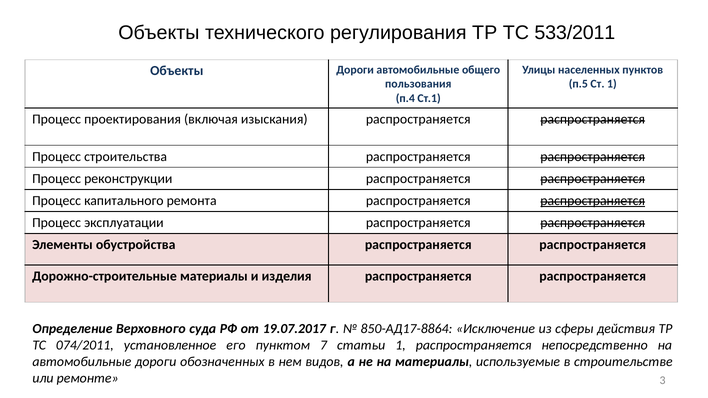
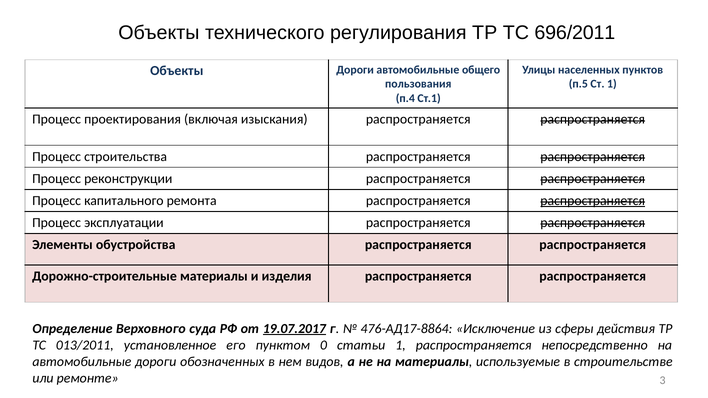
533/2011: 533/2011 -> 696/2011
19.07.2017 underline: none -> present
850-АД17-8864: 850-АД17-8864 -> 476-АД17-8864
074/2011: 074/2011 -> 013/2011
7: 7 -> 0
